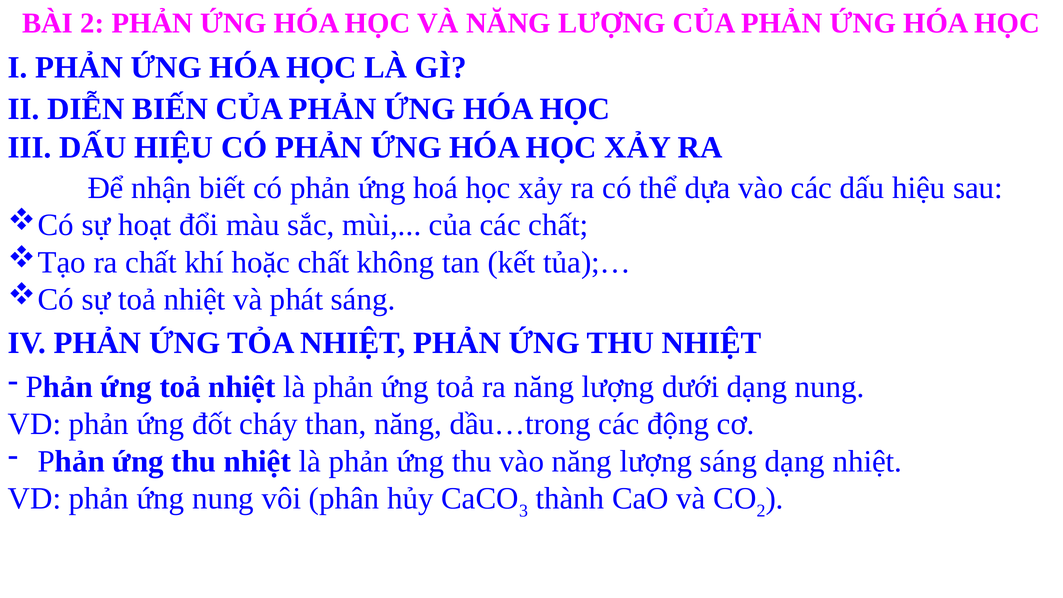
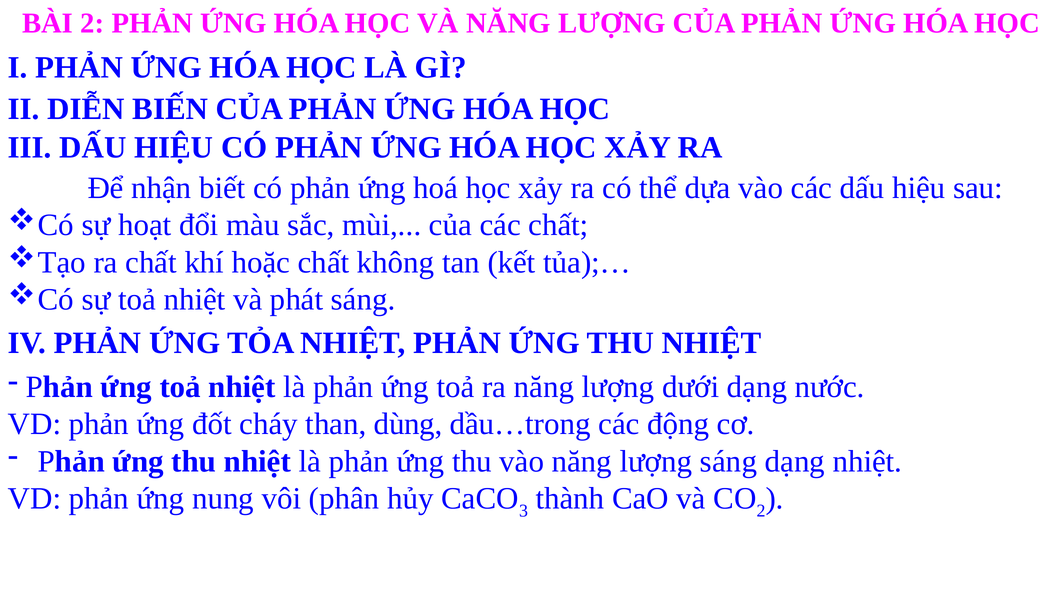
dạng nung: nung -> nước
than năng: năng -> dùng
